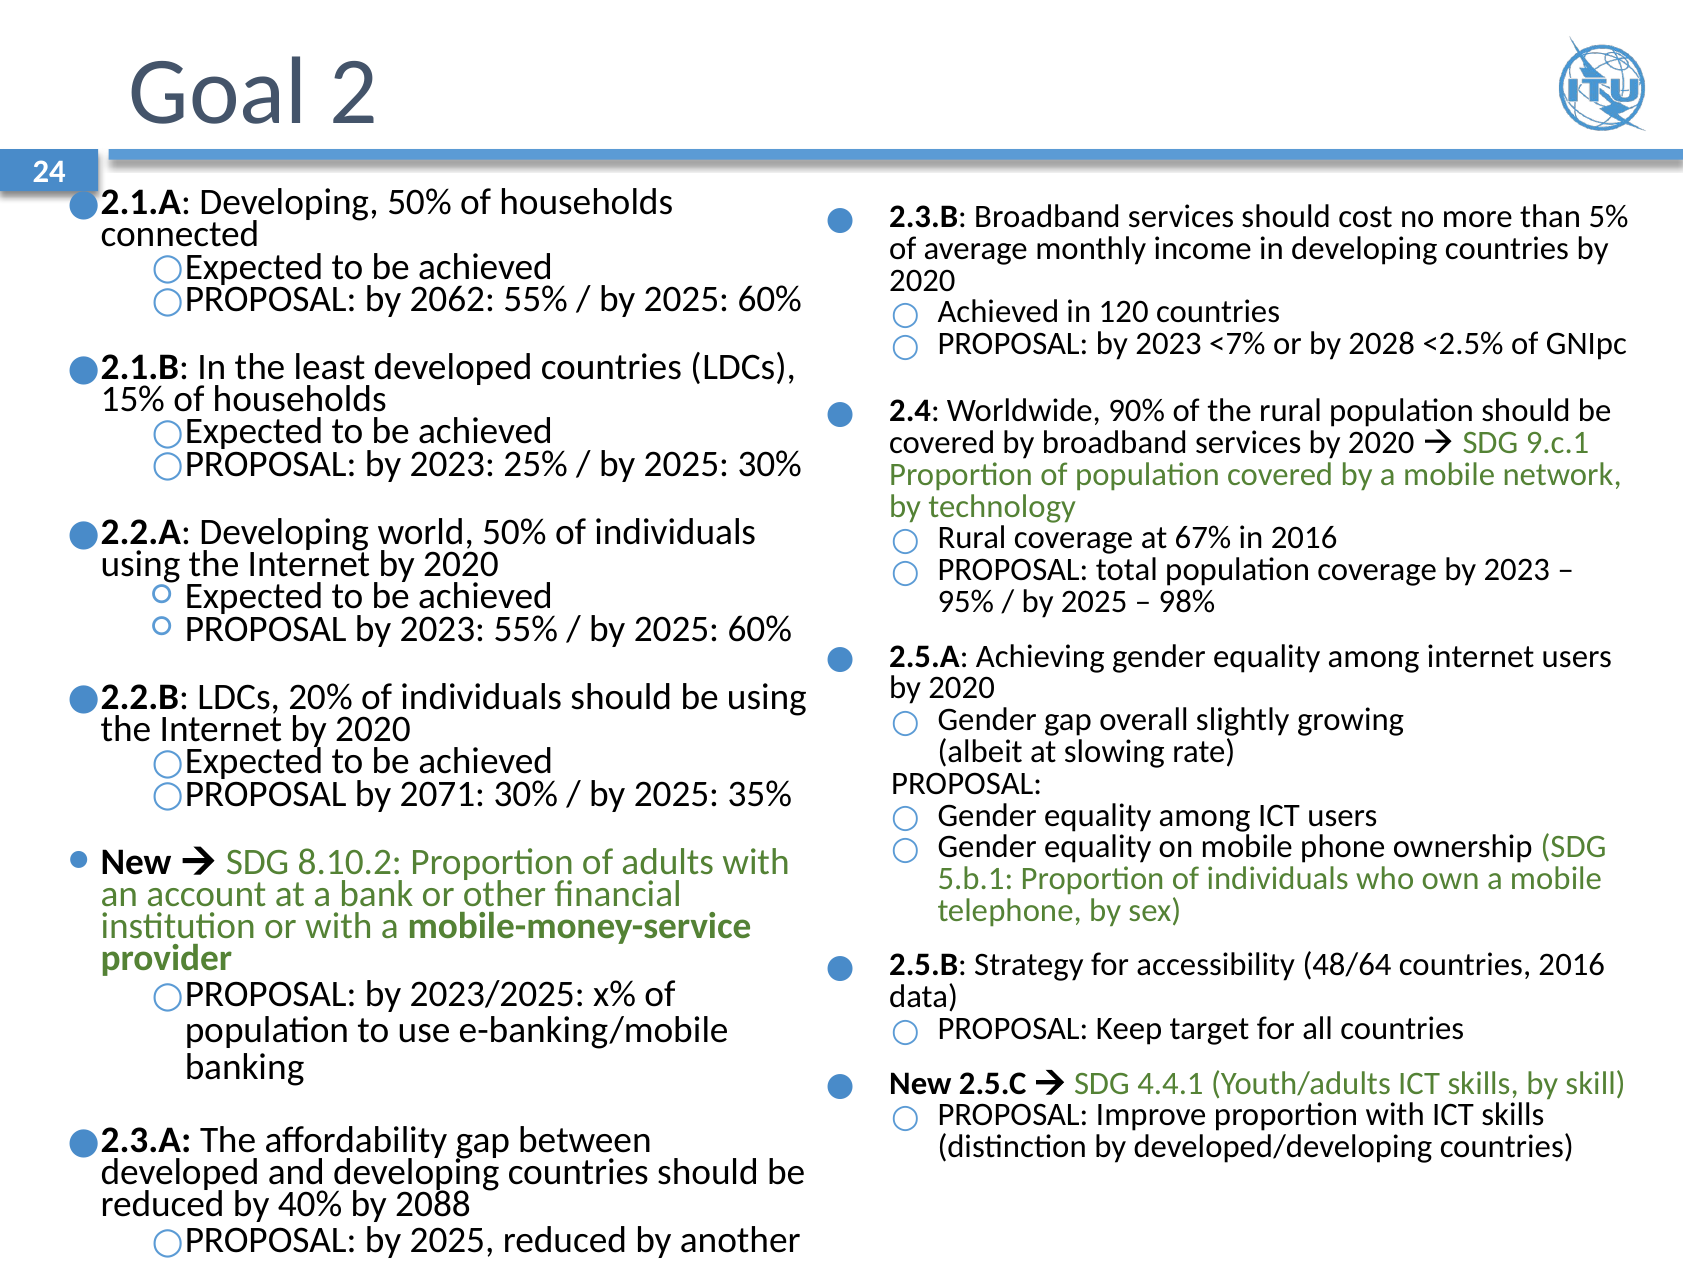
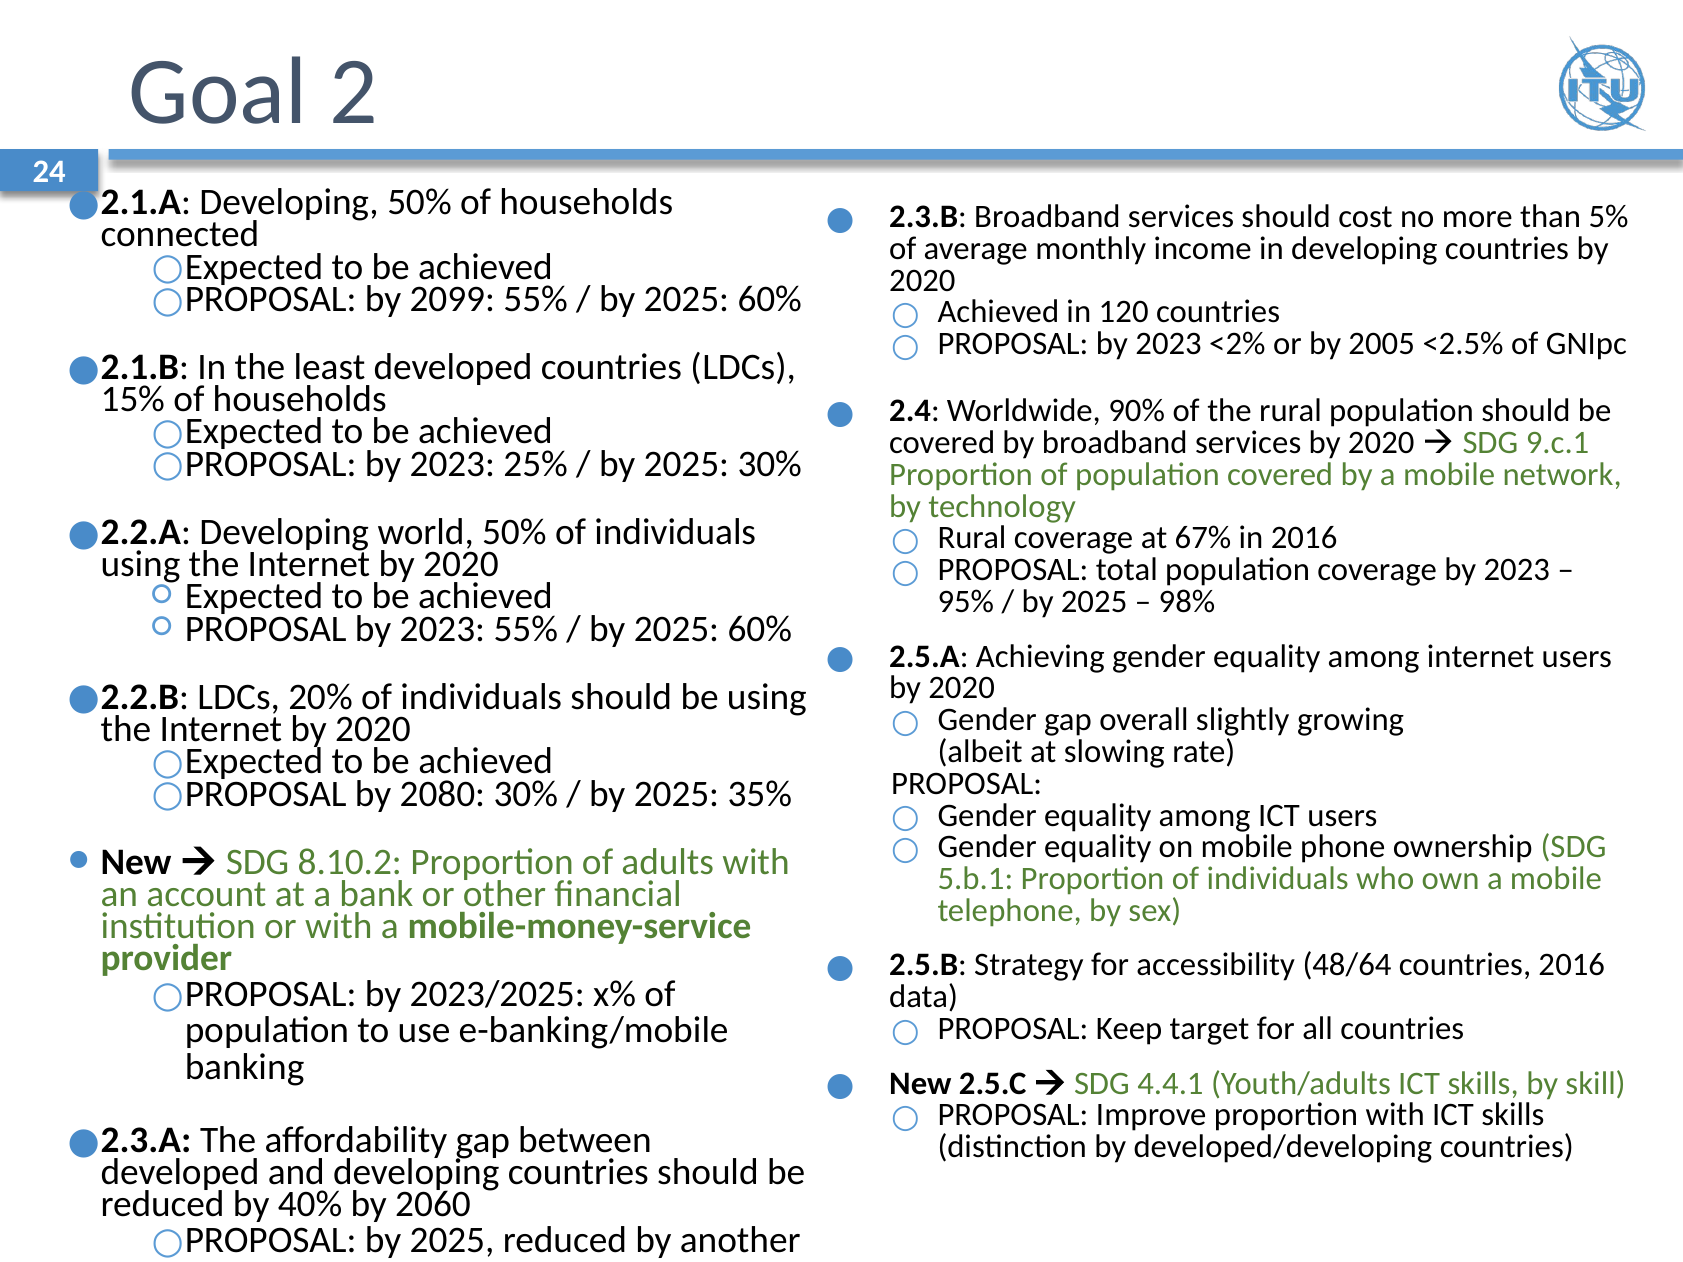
2062: 2062 -> 2099
<7%: <7% -> <2%
2028: 2028 -> 2005
2071: 2071 -> 2080
2088: 2088 -> 2060
